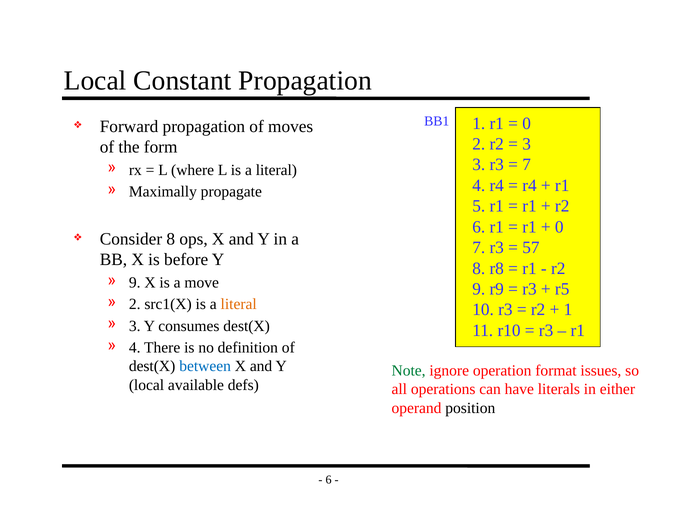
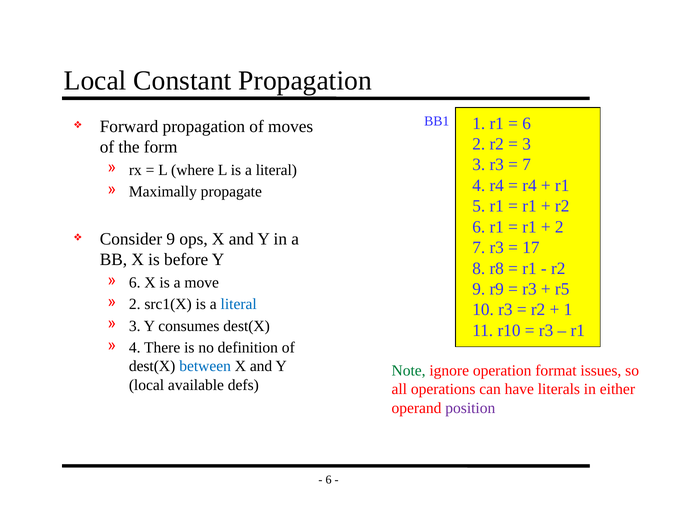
0 at (527, 123): 0 -> 6
0 at (559, 227): 0 -> 2
Consider 8: 8 -> 9
57: 57 -> 17
9 at (135, 282): 9 -> 6
literal at (239, 304) colour: orange -> blue
position colour: black -> purple
